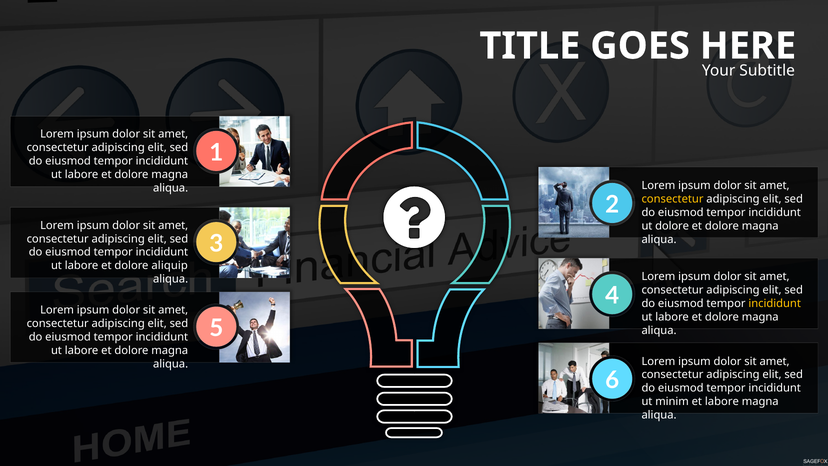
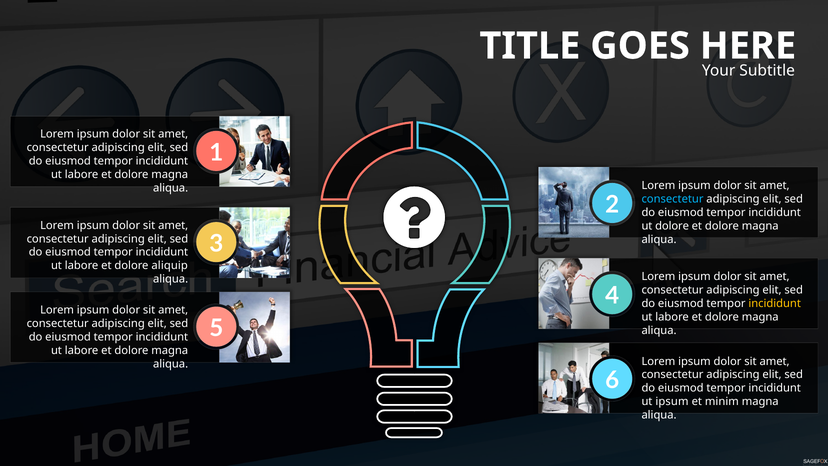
consectetur at (673, 199) colour: yellow -> light blue
ut minim: minim -> ipsum
et labore: labore -> minim
